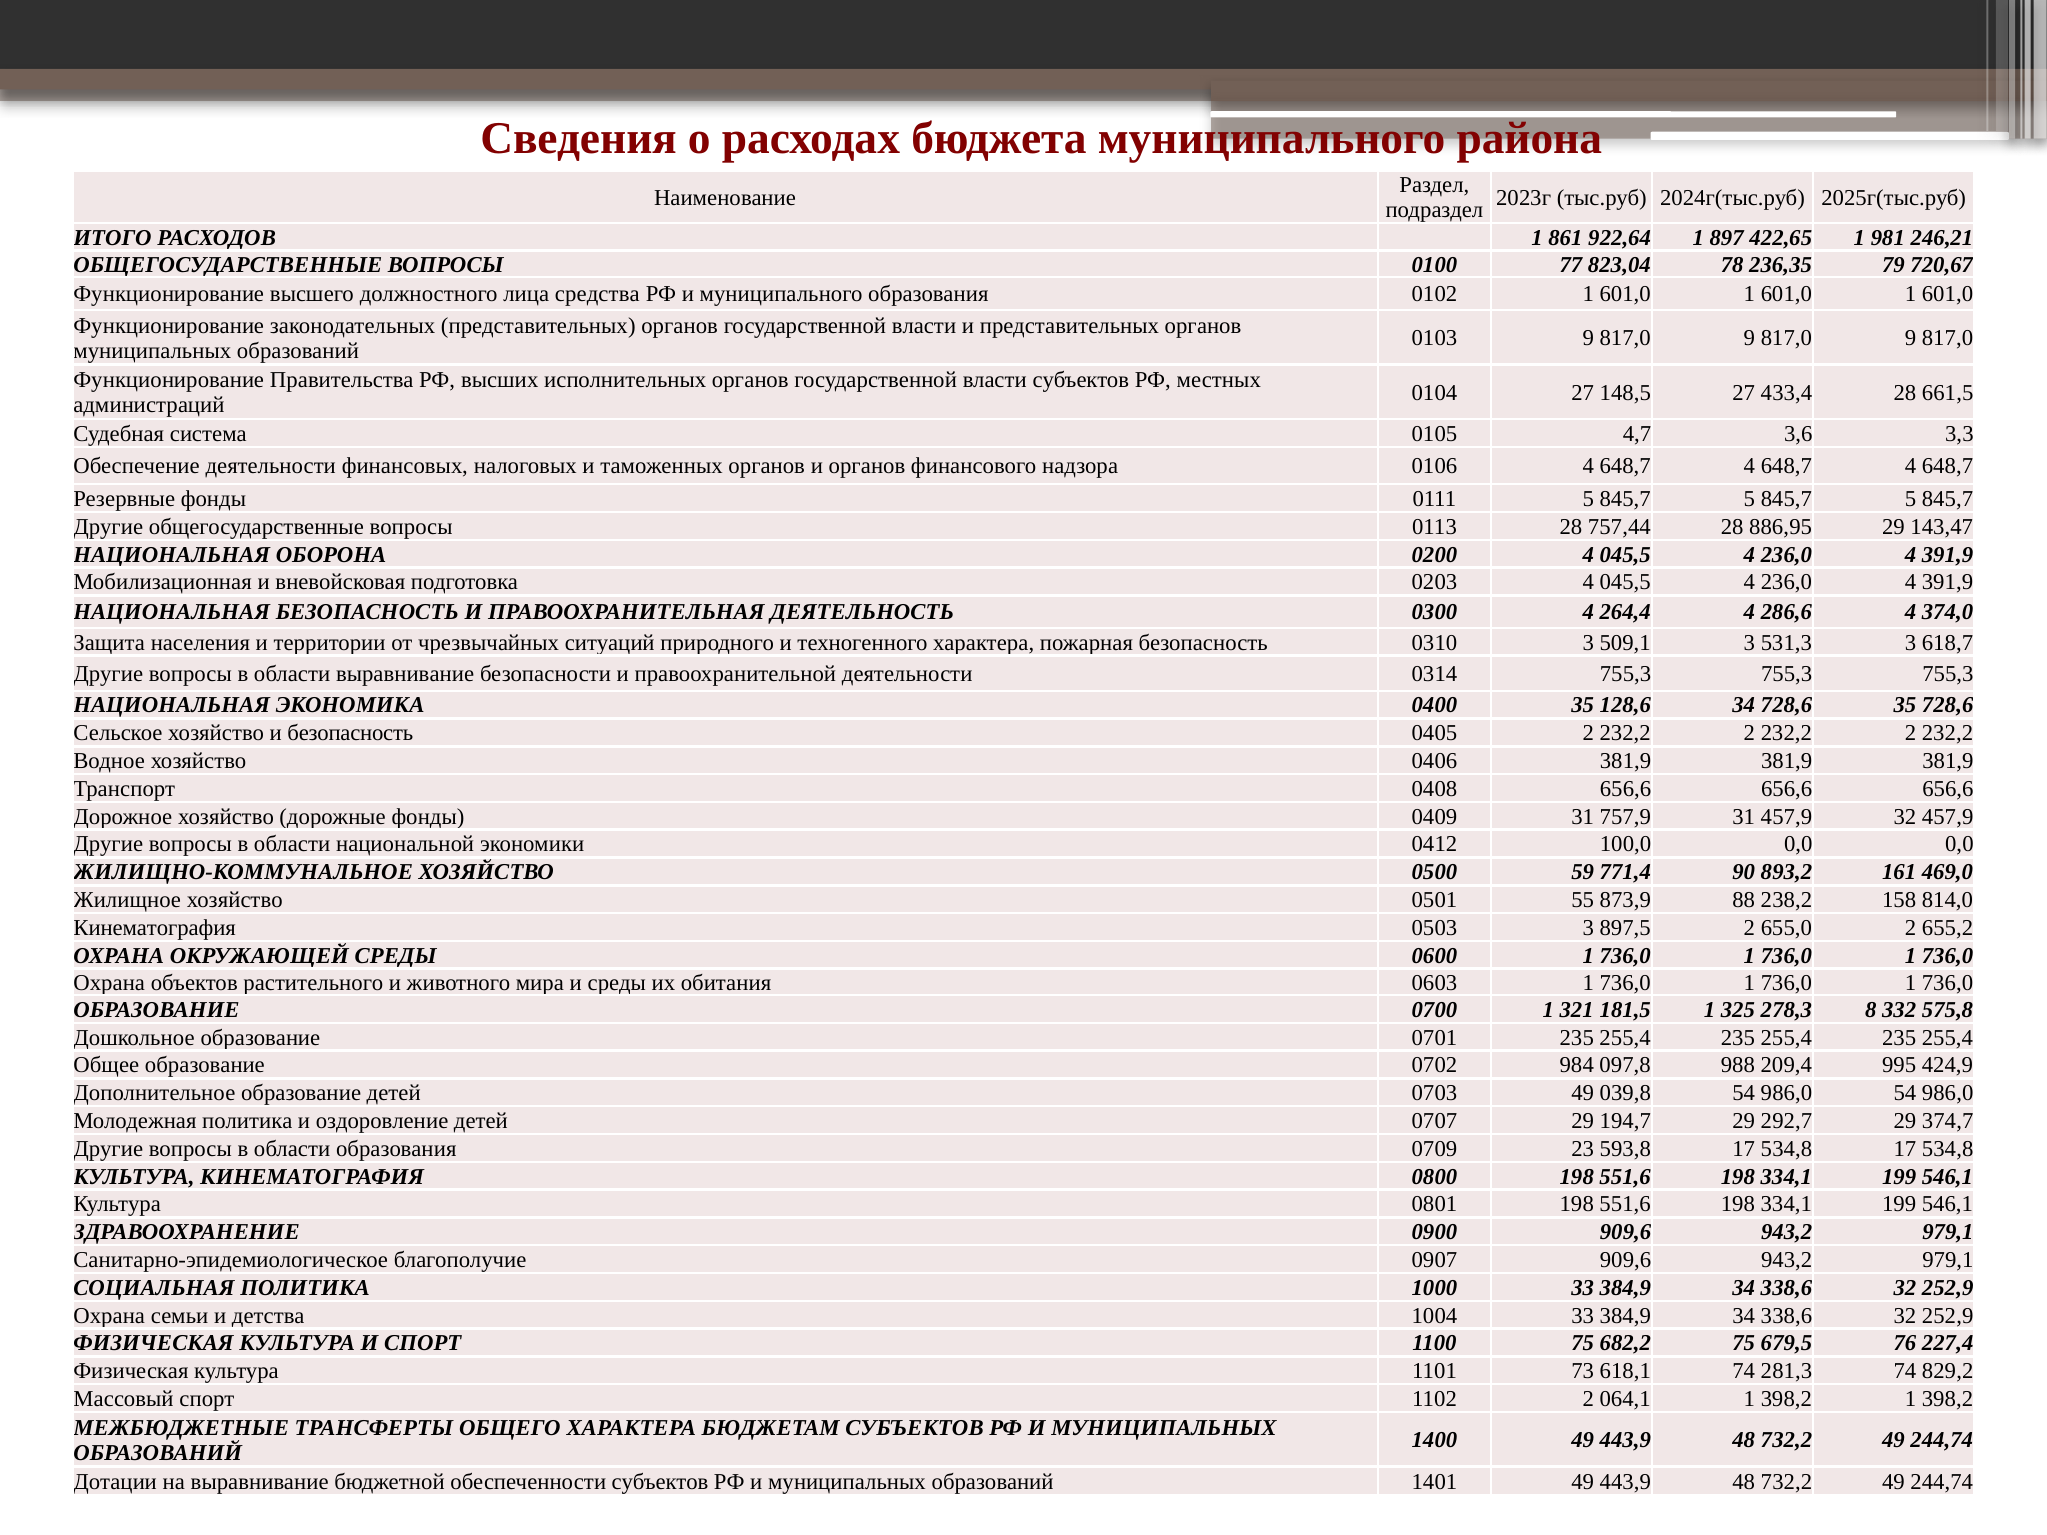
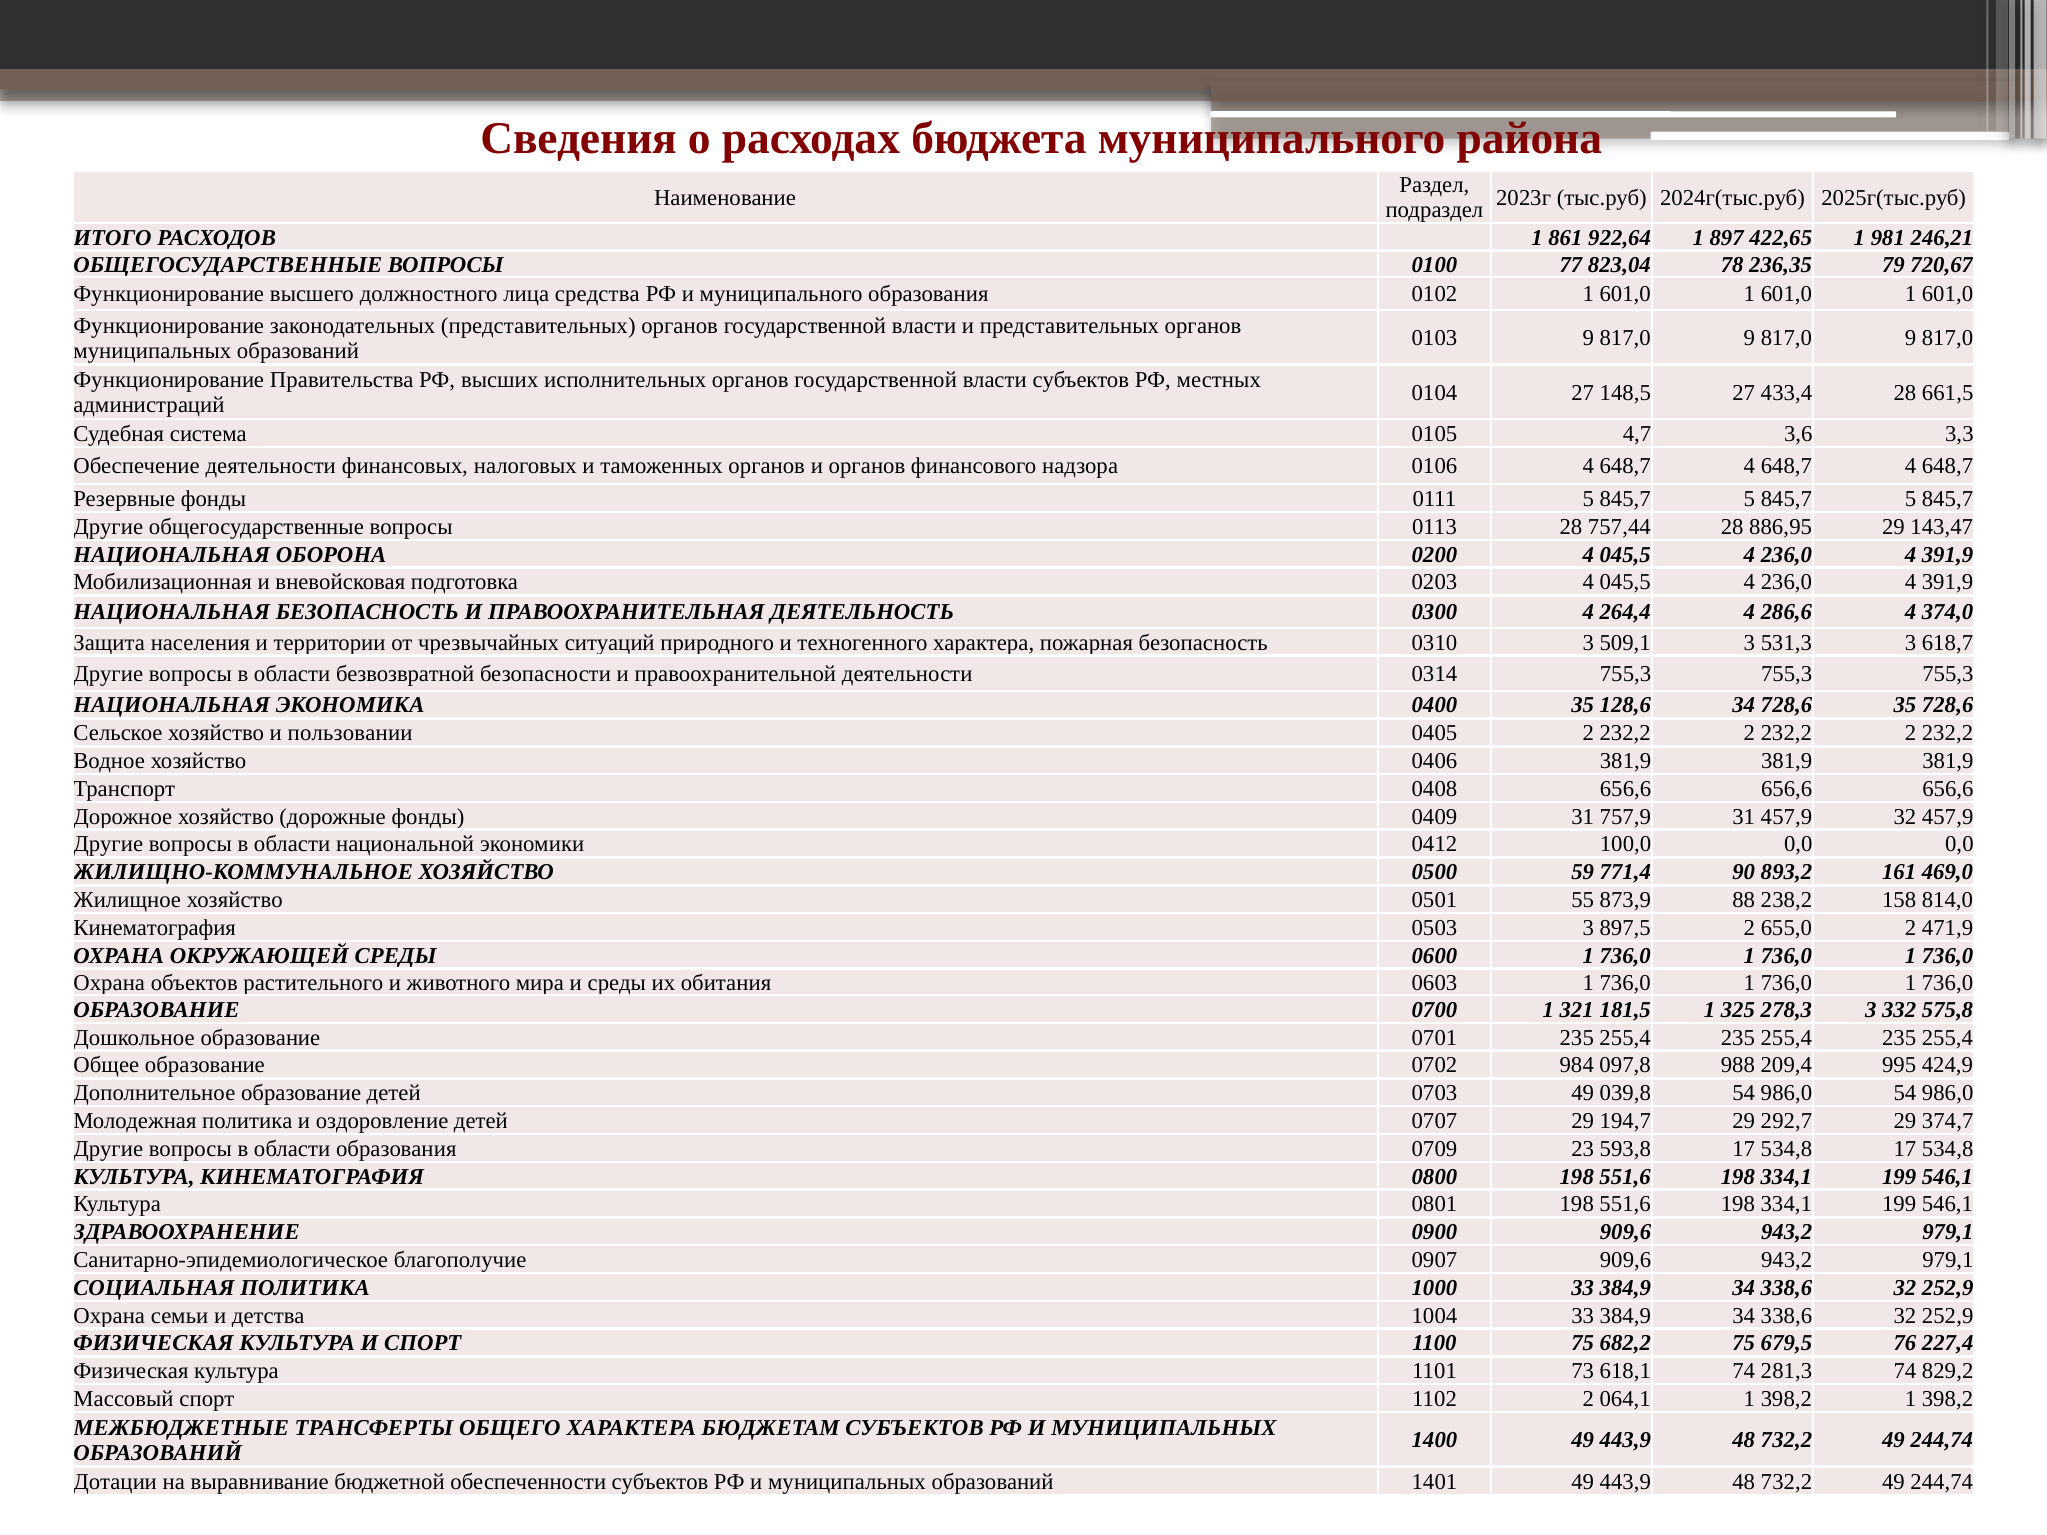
области выравнивание: выравнивание -> безвозвратной
и безопасность: безопасность -> пользовании
655,2: 655,2 -> 471,9
278,3 8: 8 -> 3
